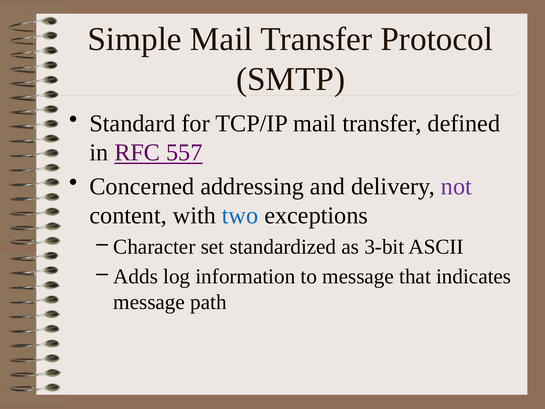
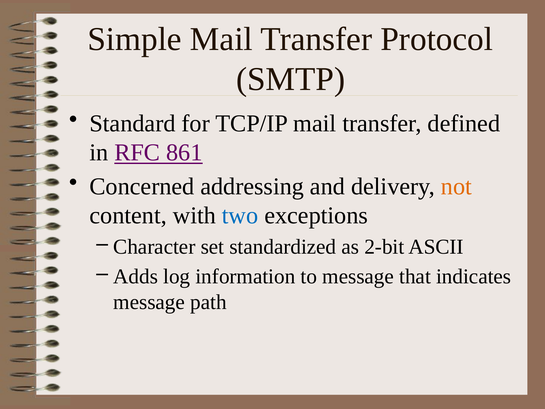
557: 557 -> 861
not colour: purple -> orange
3-bit: 3-bit -> 2-bit
